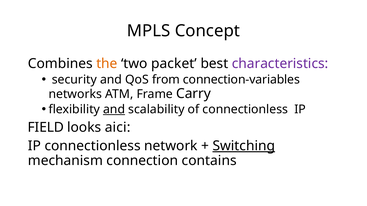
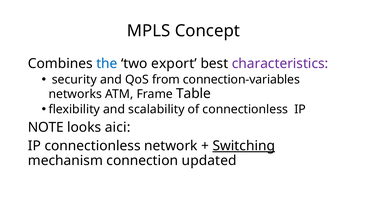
the colour: orange -> blue
packet: packet -> export
Carry: Carry -> Table
and at (114, 110) underline: present -> none
FIELD: FIELD -> NOTE
contains: contains -> updated
